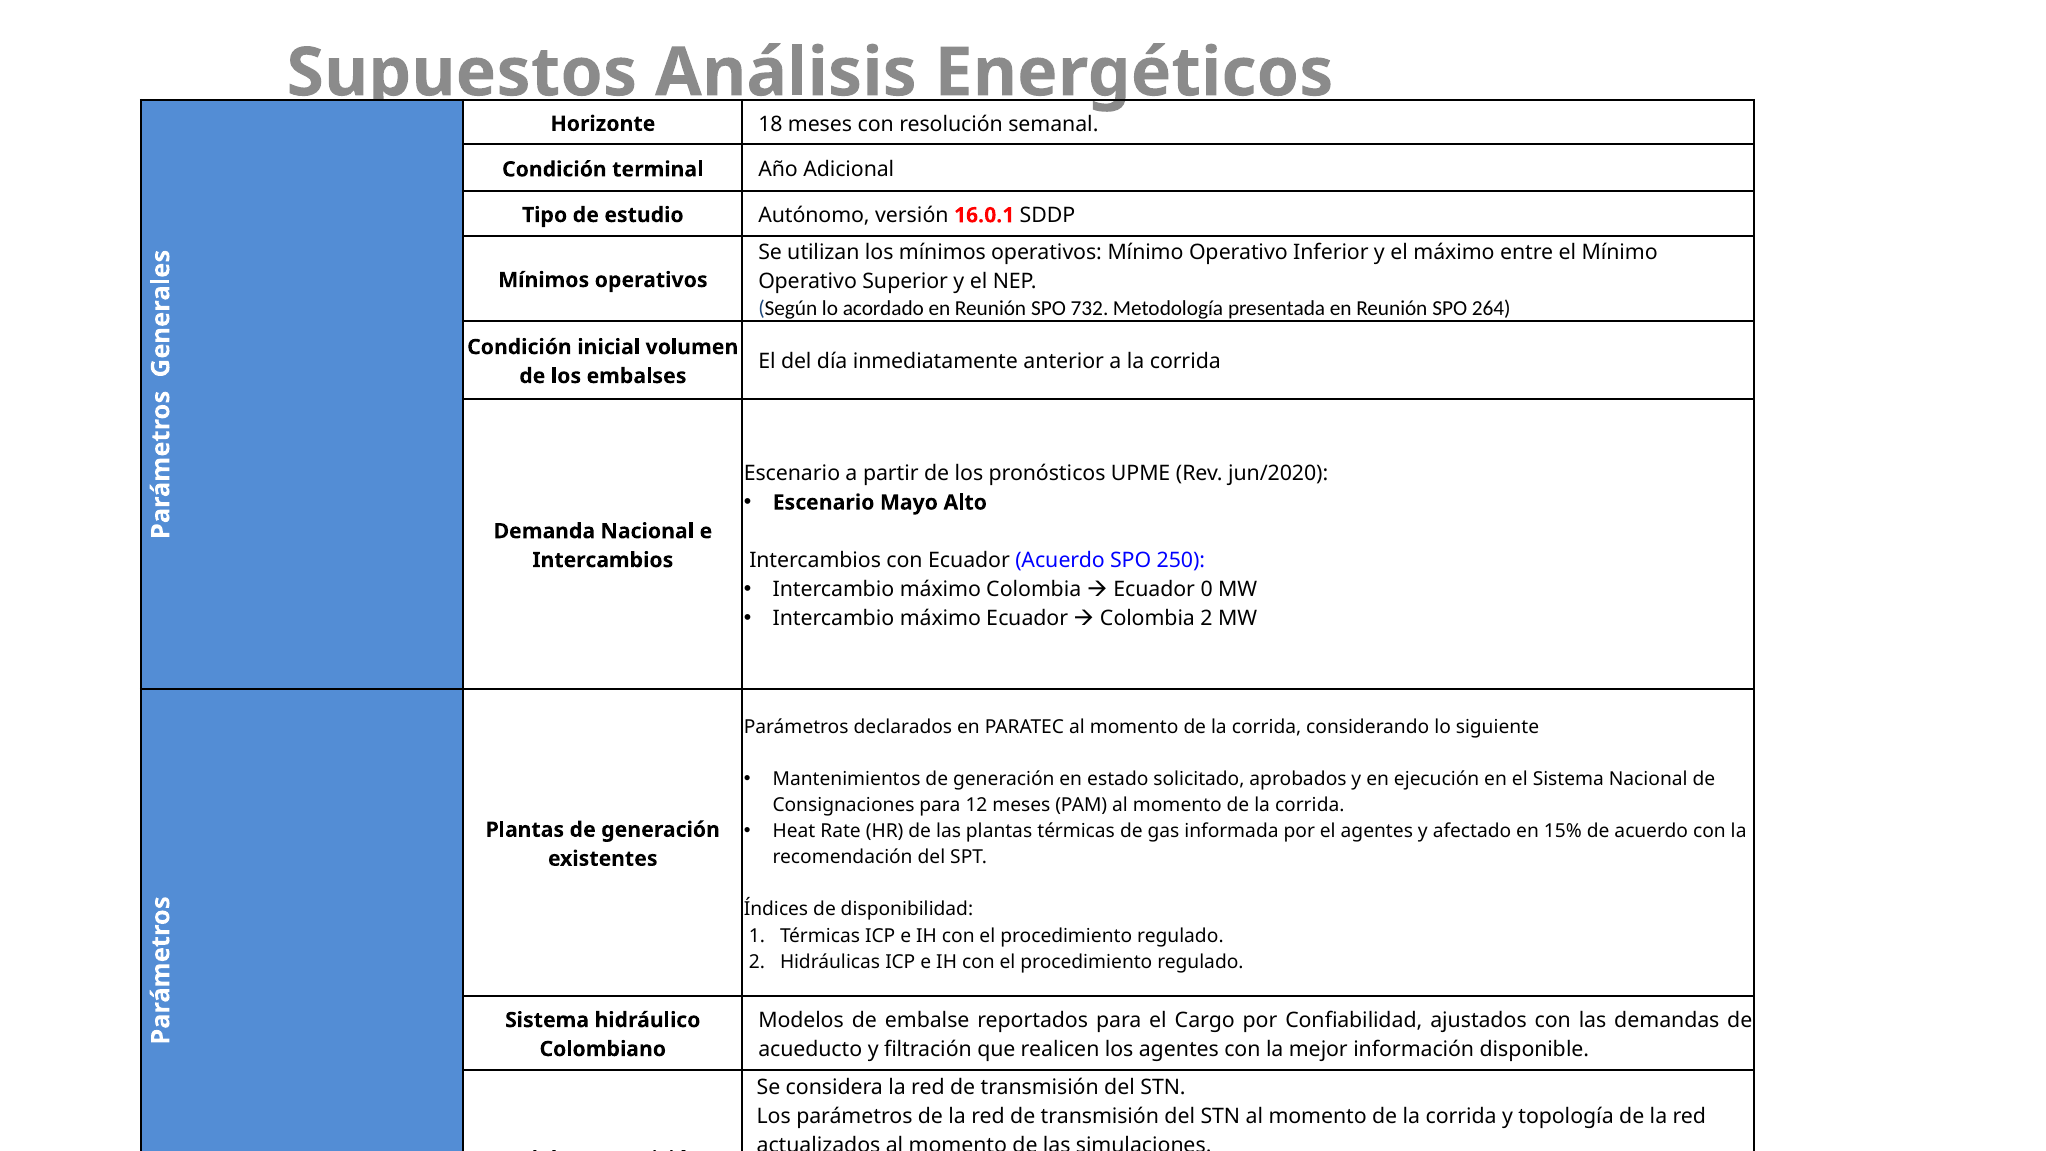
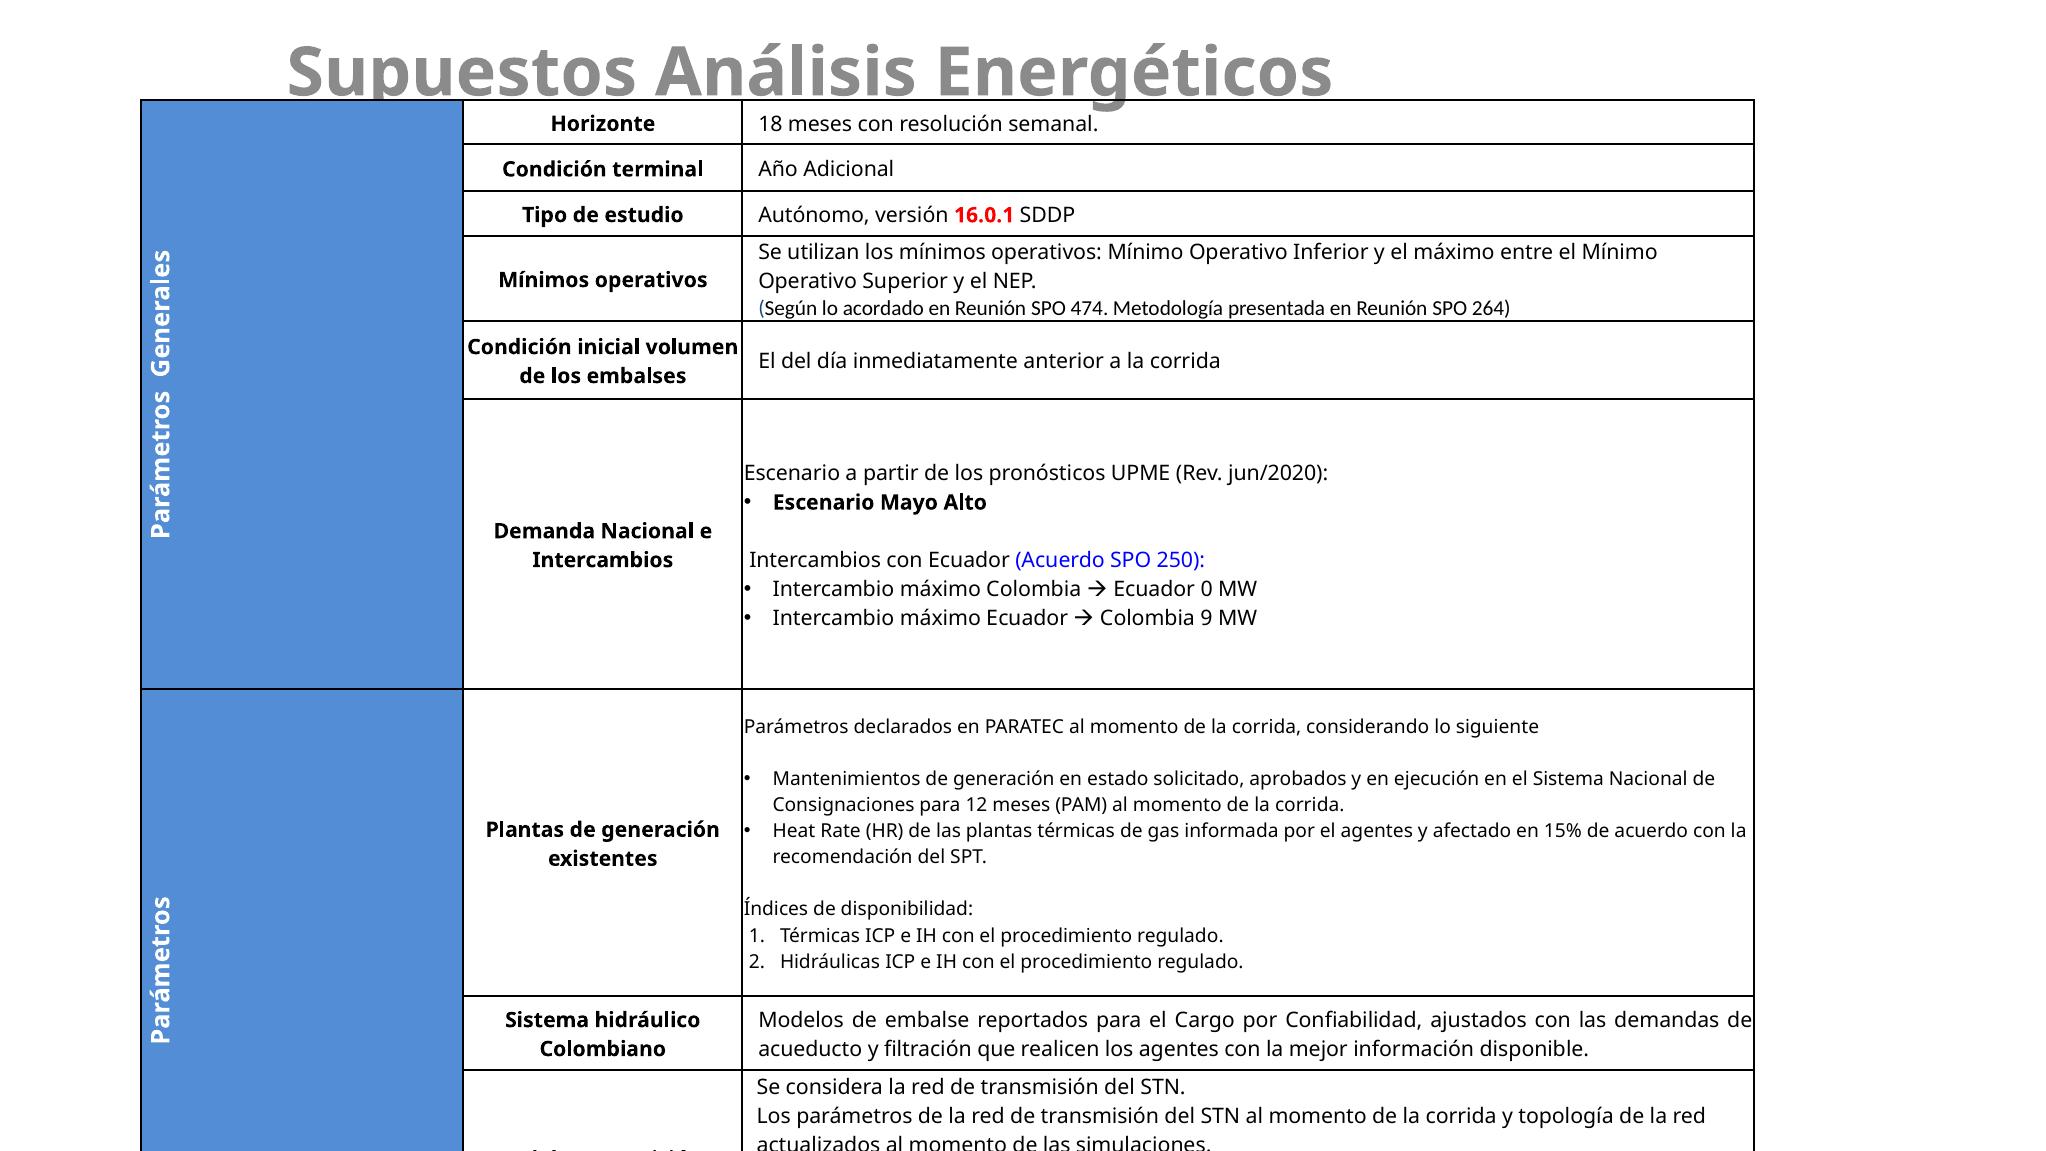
732: 732 -> 474
Colombia 2: 2 -> 9
